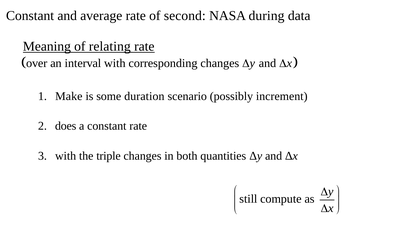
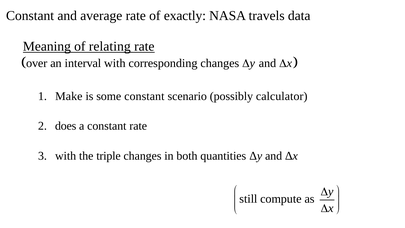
second: second -> exactly
during: during -> travels
some duration: duration -> constant
increment: increment -> calculator
